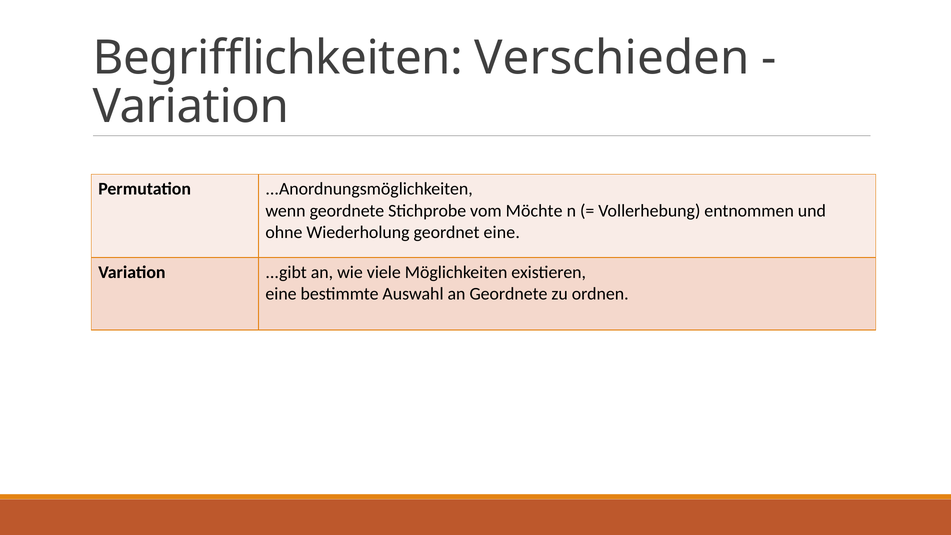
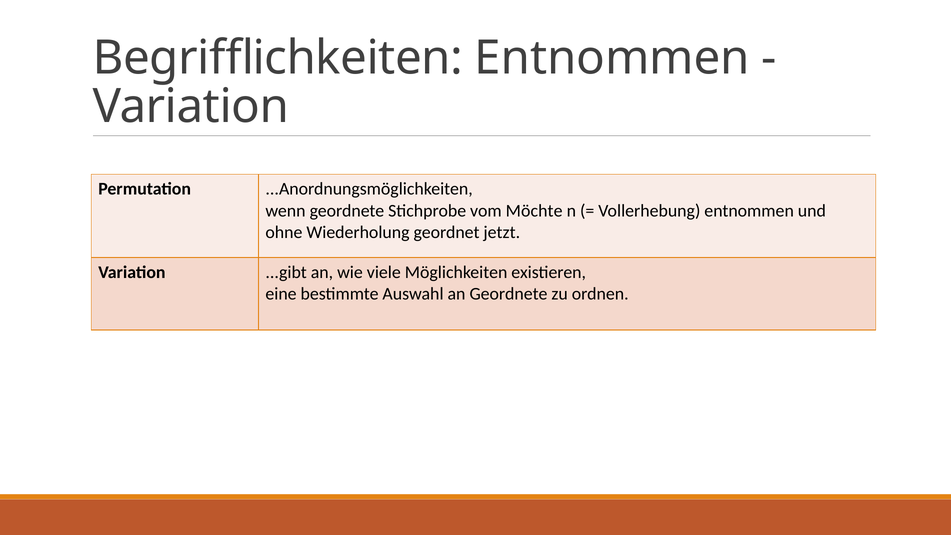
Begrifflichkeiten Verschieden: Verschieden -> Entnommen
geordnet eine: eine -> jetzt
